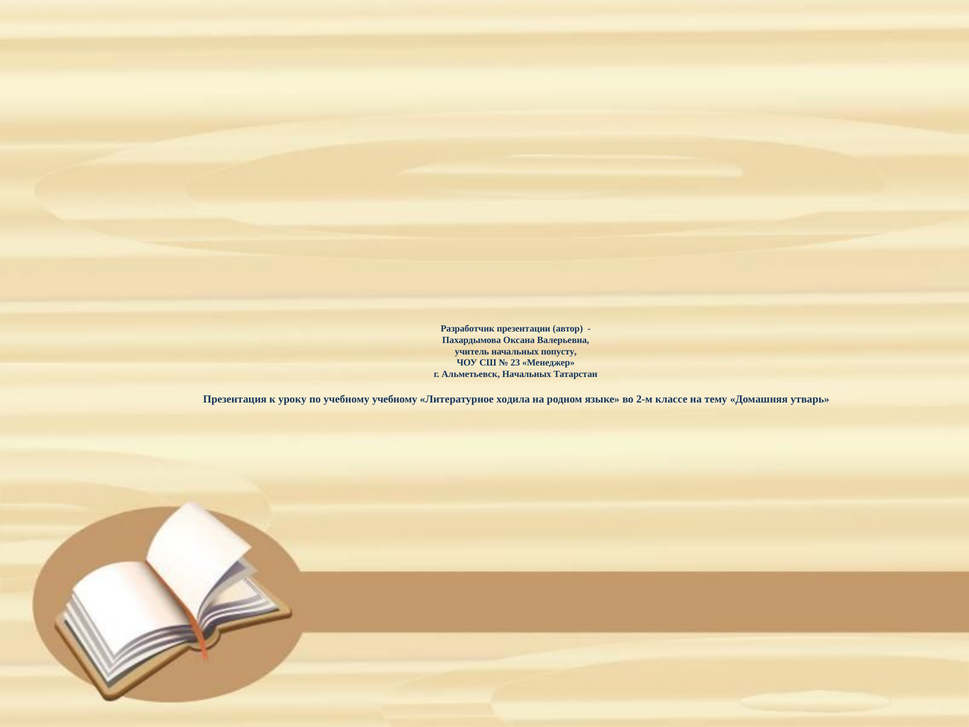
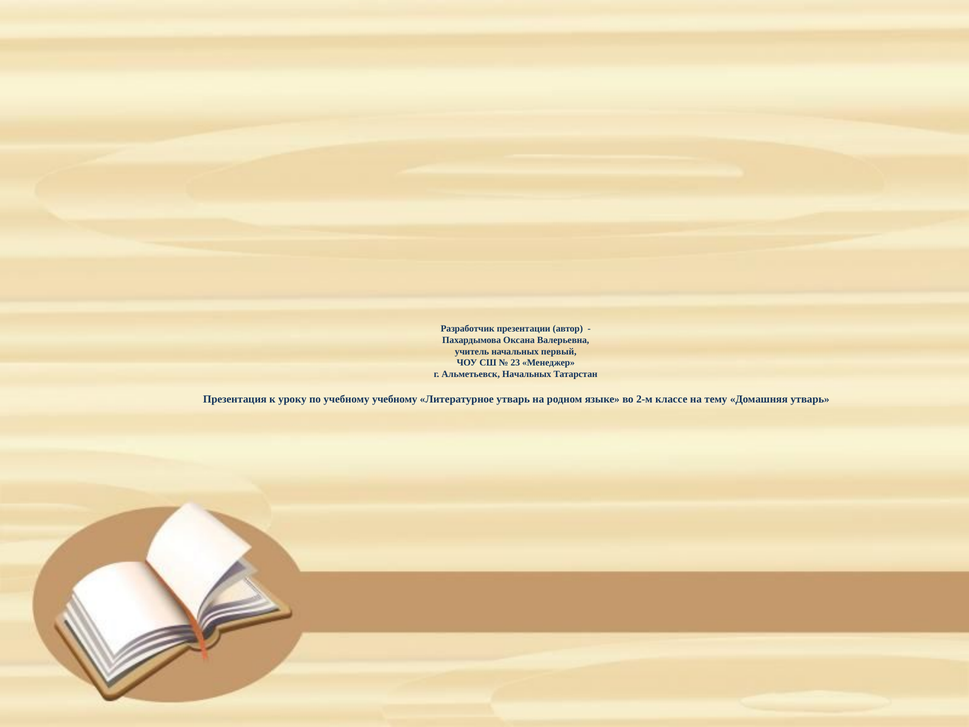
попусту: попусту -> первый
Литературное ходила: ходила -> утварь
